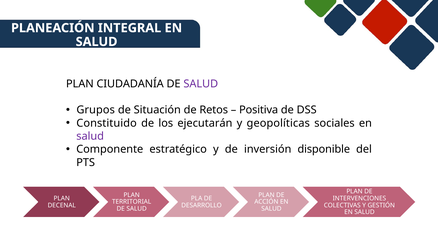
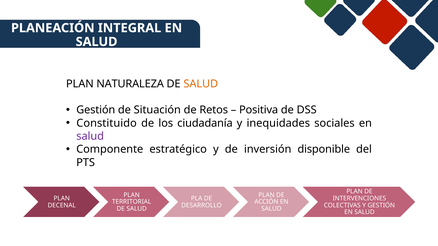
CIUDADANÍA: CIUDADANÍA -> NATURALEZA
SALUD at (201, 84) colour: purple -> orange
Grupos at (96, 110): Grupos -> Gestión
ejecutarán: ejecutarán -> ciudadanía
geopolíticas: geopolíticas -> inequidades
